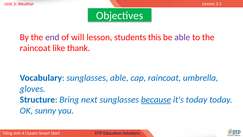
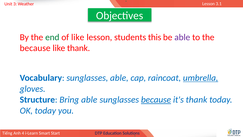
end colour: purple -> green
of will: will -> like
raincoat at (35, 48): raincoat -> because
umbrella underline: none -> present
Bring next: next -> able
it's today: today -> thank
OK sunny: sunny -> today
